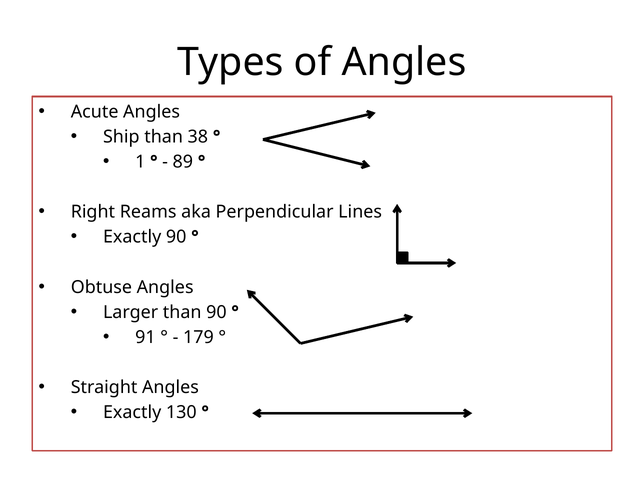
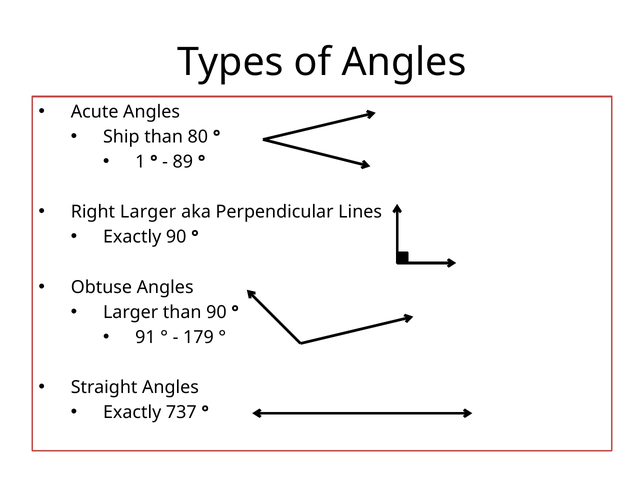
38: 38 -> 80
Right Reams: Reams -> Larger
130: 130 -> 737
